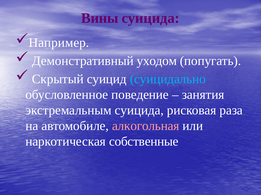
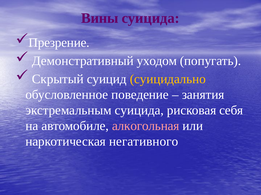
Например: Например -> Презрение
суицидально colour: light blue -> yellow
раза: раза -> себя
собственные: собственные -> негативного
